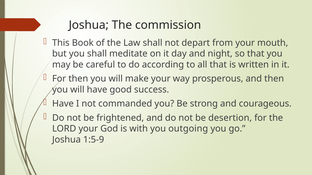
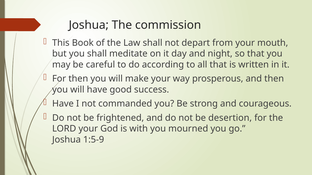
outgoing: outgoing -> mourned
